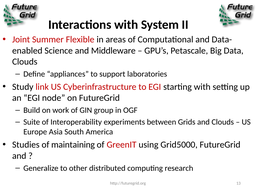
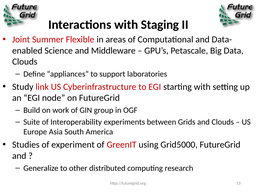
System: System -> Staging
maintaining: maintaining -> experiment
